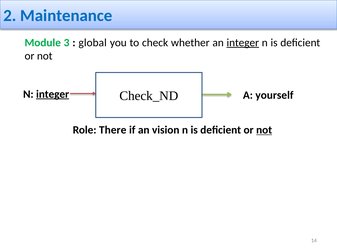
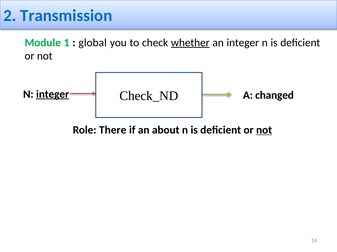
Maintenance: Maintenance -> Transmission
3: 3 -> 1
whether underline: none -> present
integer at (243, 43) underline: present -> none
yourself: yourself -> changed
vision: vision -> about
